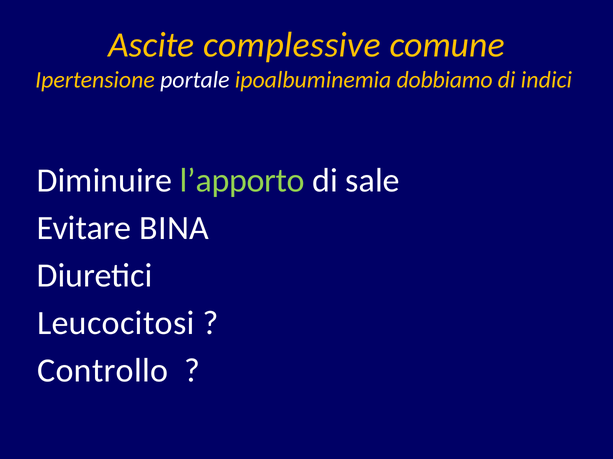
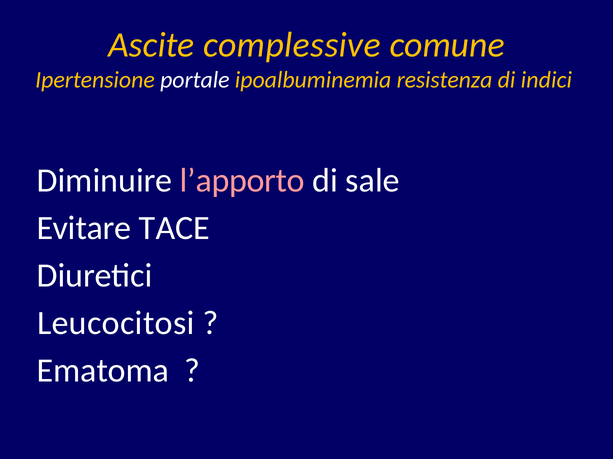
dobbiamo: dobbiamo -> resistenza
l’apporto colour: light green -> pink
BINA: BINA -> TACE
Controllo: Controllo -> Ematoma
